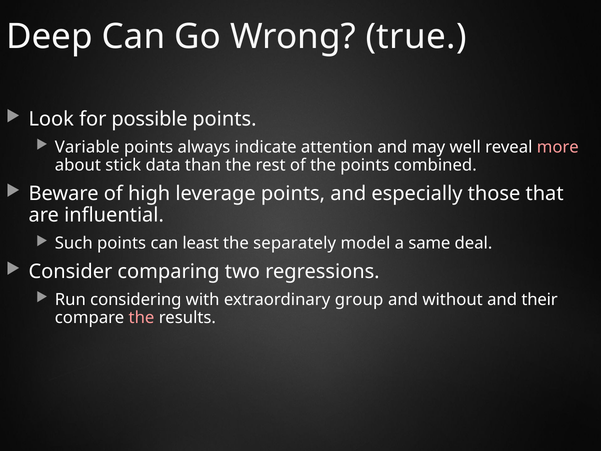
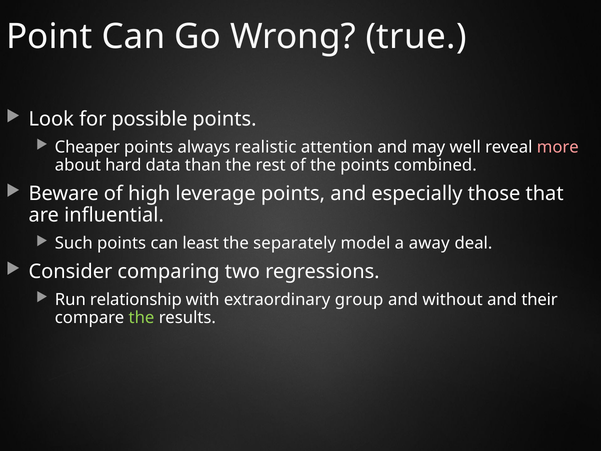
Deep: Deep -> Point
Variable: Variable -> Cheaper
indicate: indicate -> realistic
stick: stick -> hard
same: same -> away
considering: considering -> relationship
the at (141, 318) colour: pink -> light green
